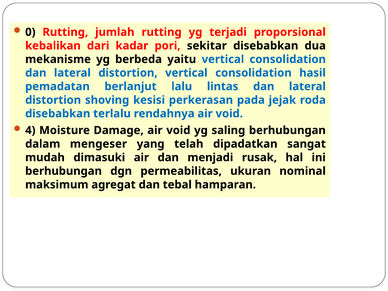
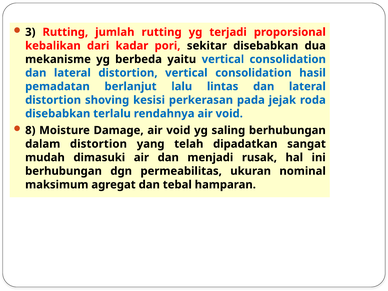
0: 0 -> 3
4: 4 -> 8
dalam mengeser: mengeser -> distortion
